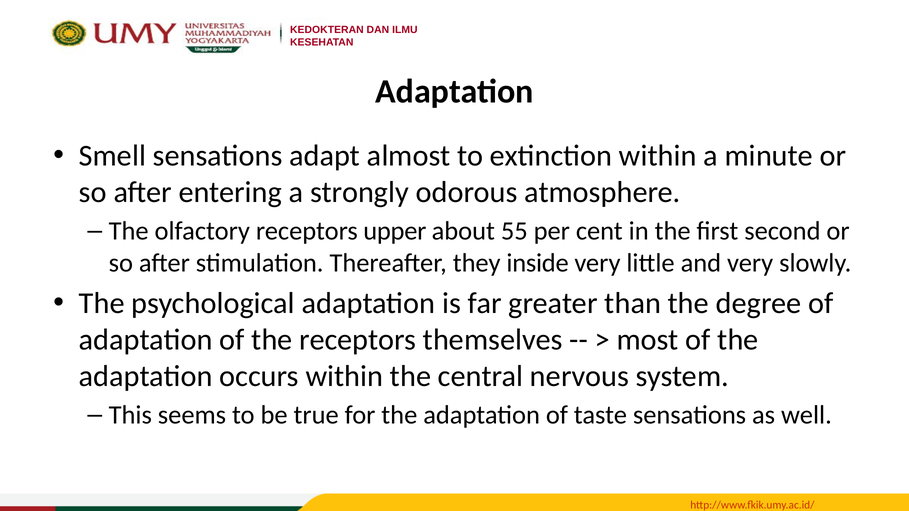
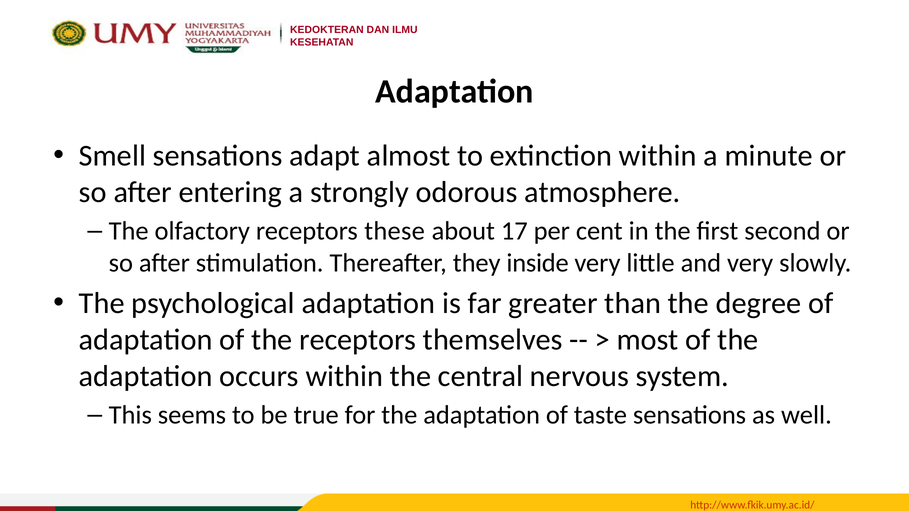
upper: upper -> these
55: 55 -> 17
